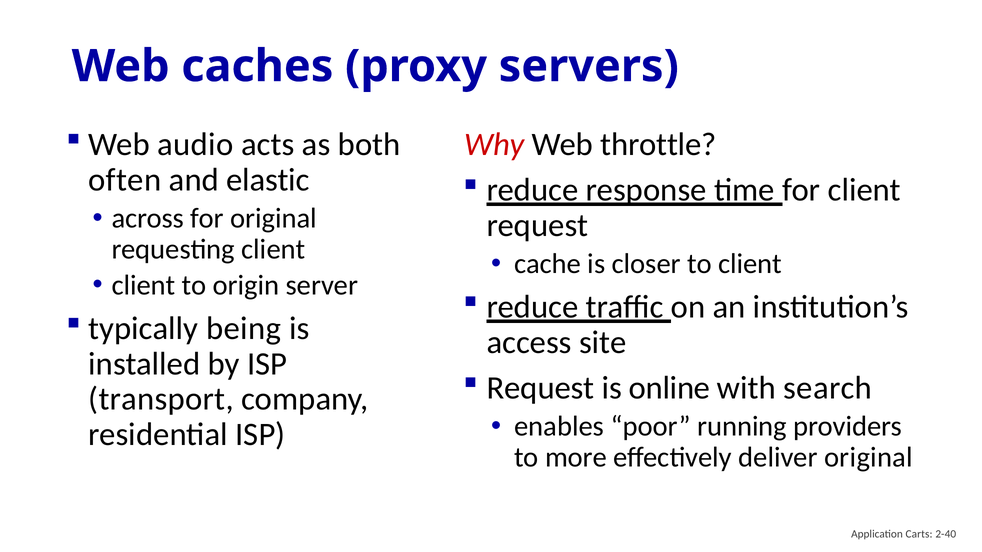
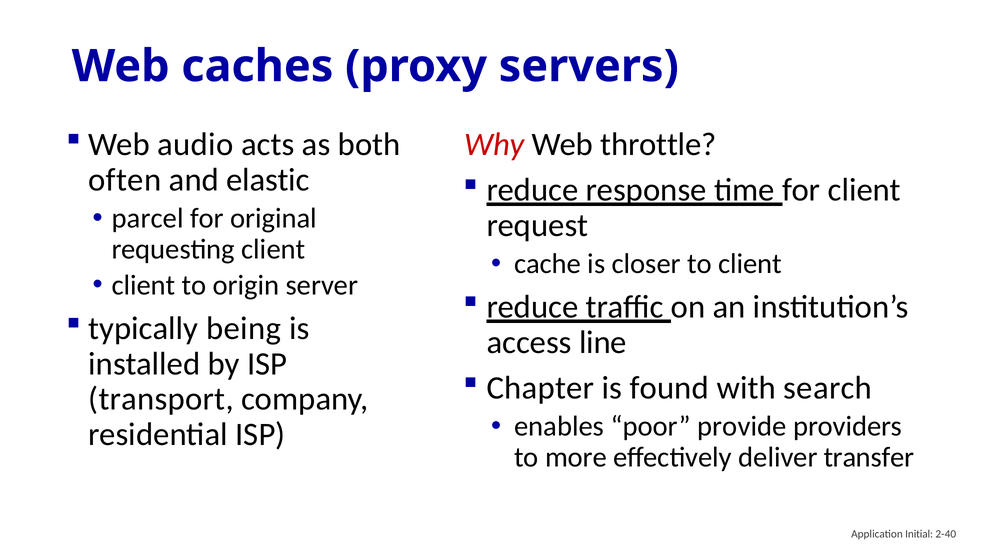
across: across -> parcel
site: site -> line
Request at (541, 388): Request -> Chapter
online: online -> found
running: running -> provide
deliver original: original -> transfer
Carts: Carts -> Initial
